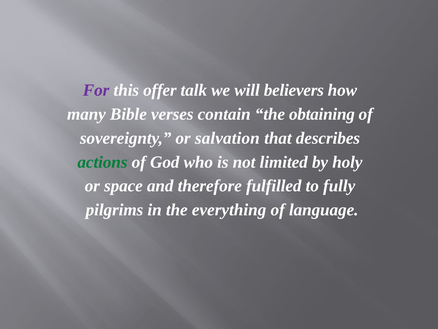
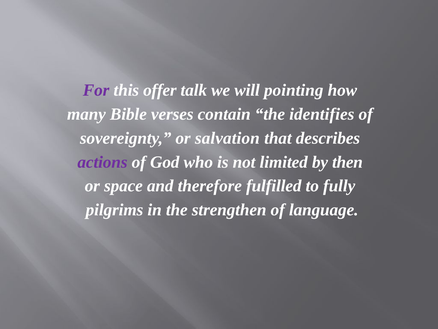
believers: believers -> pointing
obtaining: obtaining -> identifies
actions colour: green -> purple
holy: holy -> then
everything: everything -> strengthen
